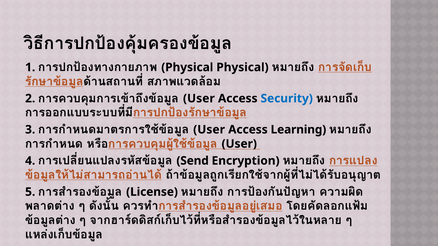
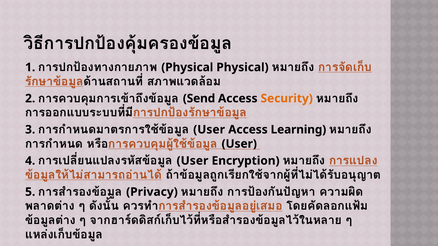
User at (199, 99): User -> Send
Security colour: blue -> orange
Send at (193, 161): Send -> User
License: License -> Privacy
